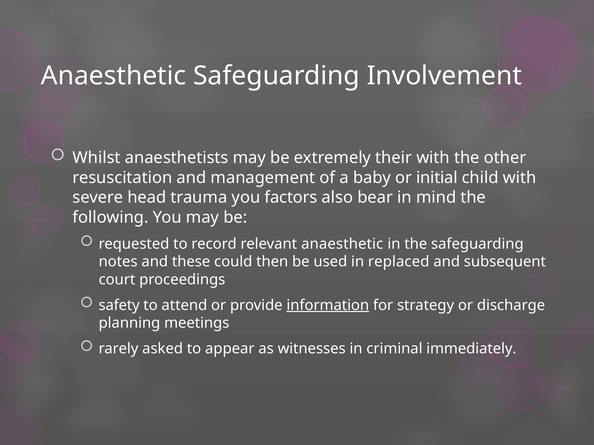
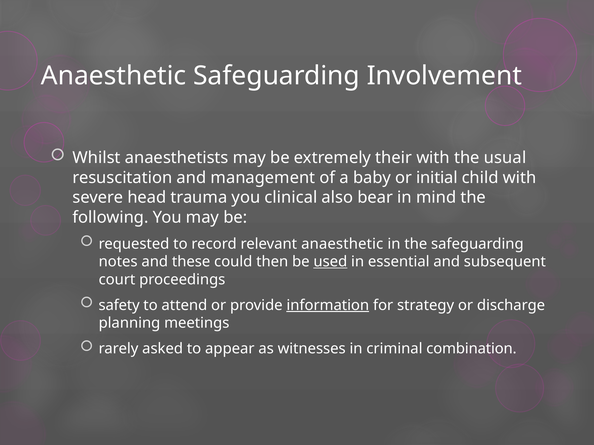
other: other -> usual
factors: factors -> clinical
used underline: none -> present
replaced: replaced -> essential
immediately: immediately -> combination
